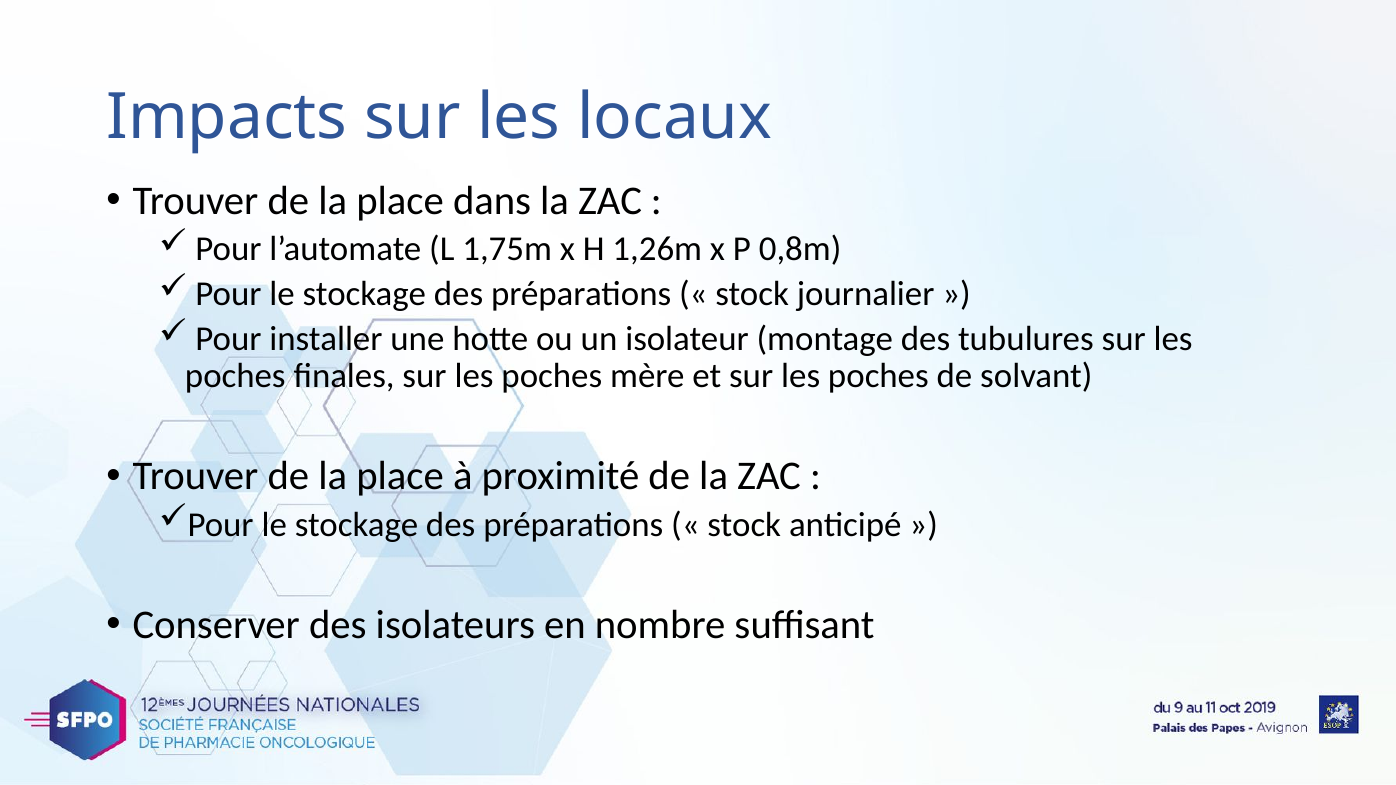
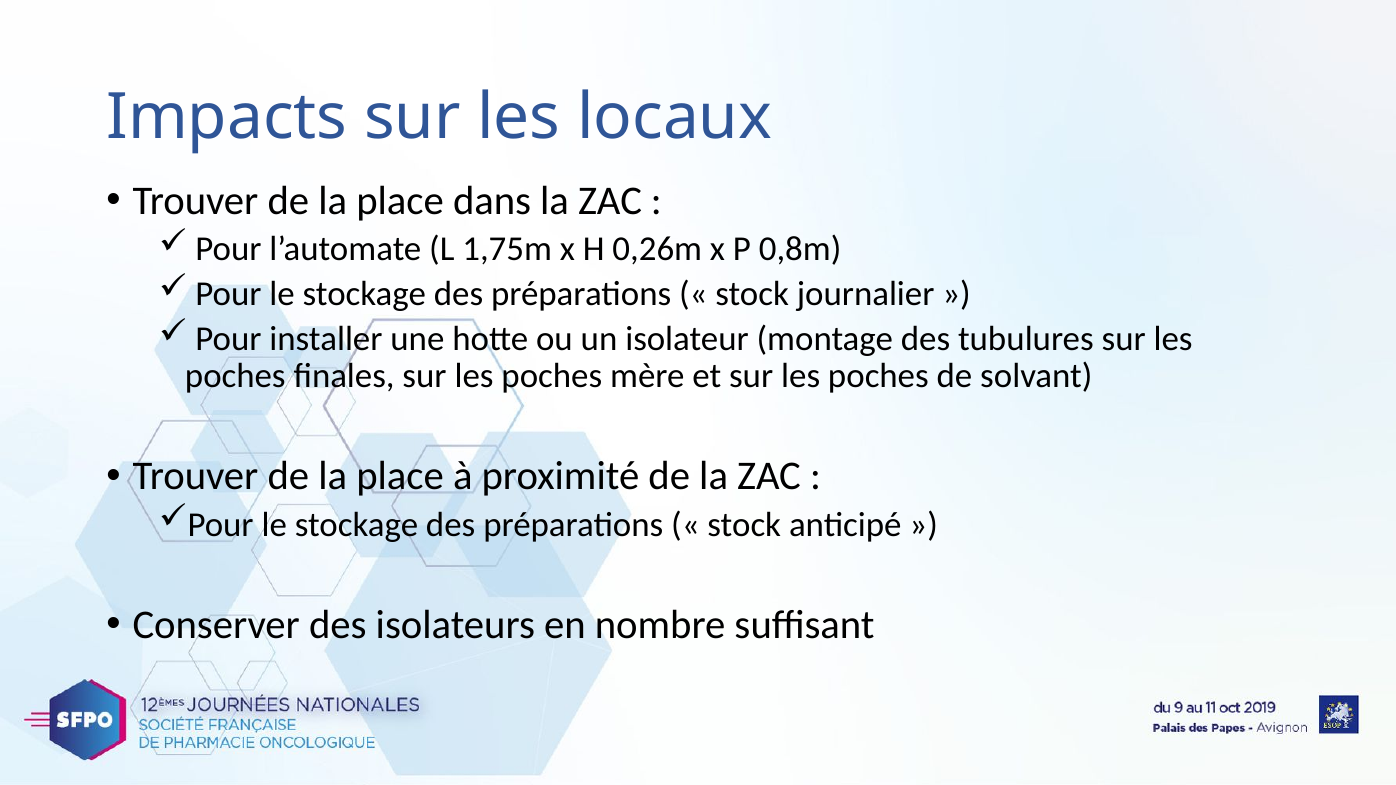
1,26m: 1,26m -> 0,26m
